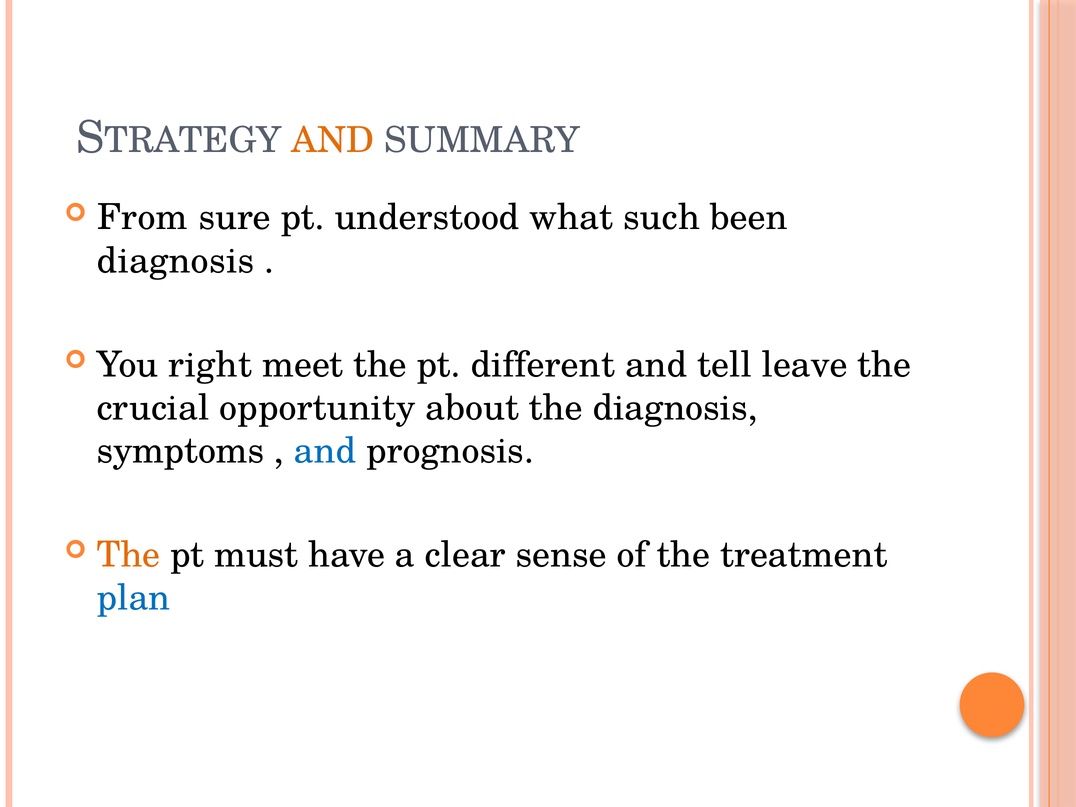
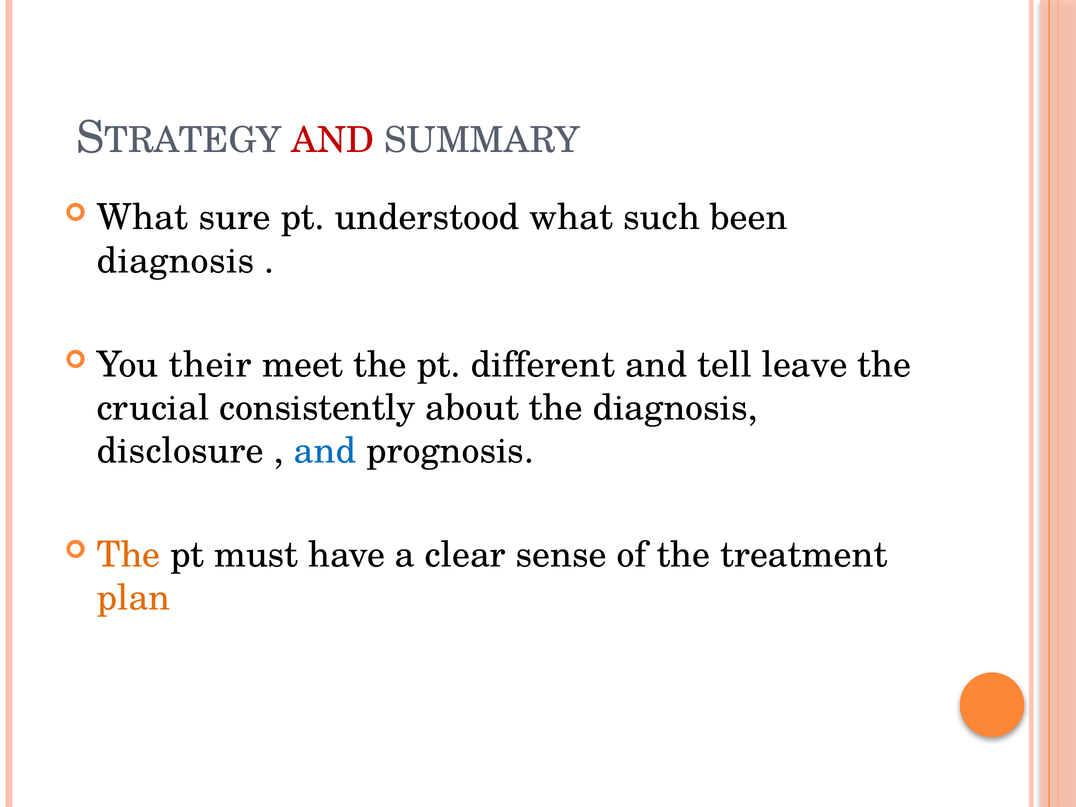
AND at (333, 141) colour: orange -> red
From at (142, 218): From -> What
right: right -> their
opportunity: opportunity -> consistently
symptoms: symptoms -> disclosure
plan colour: blue -> orange
